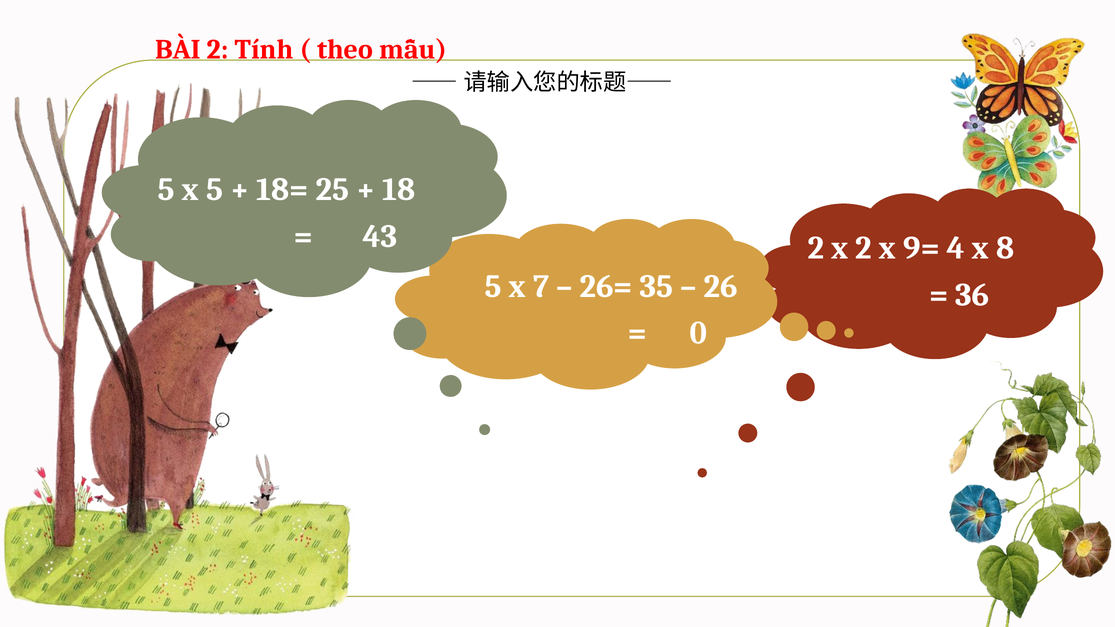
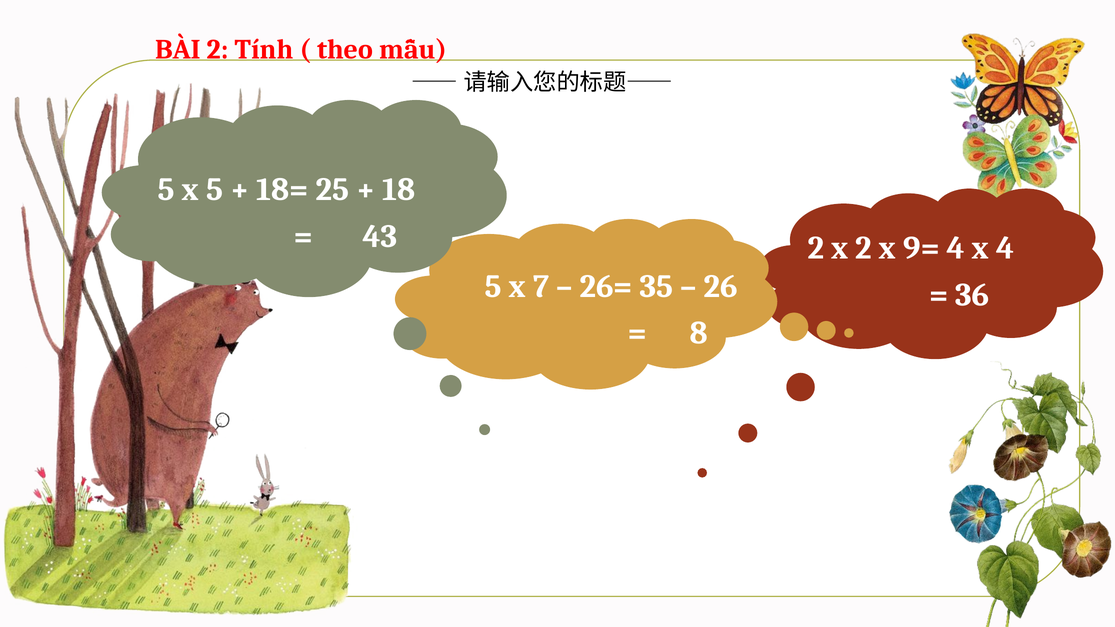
x 8: 8 -> 4
0: 0 -> 8
